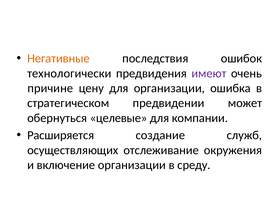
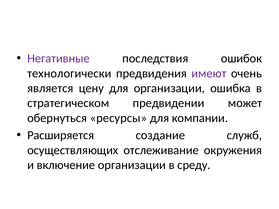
Негативные colour: orange -> purple
причине: причине -> является
целевые: целевые -> ресурсы
